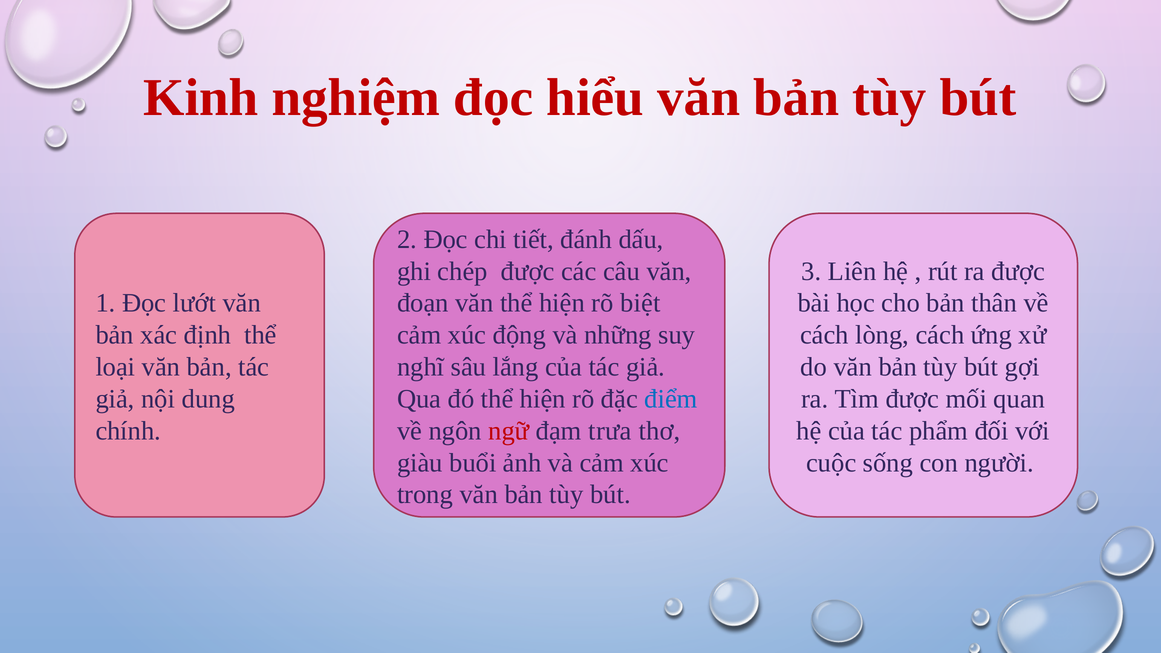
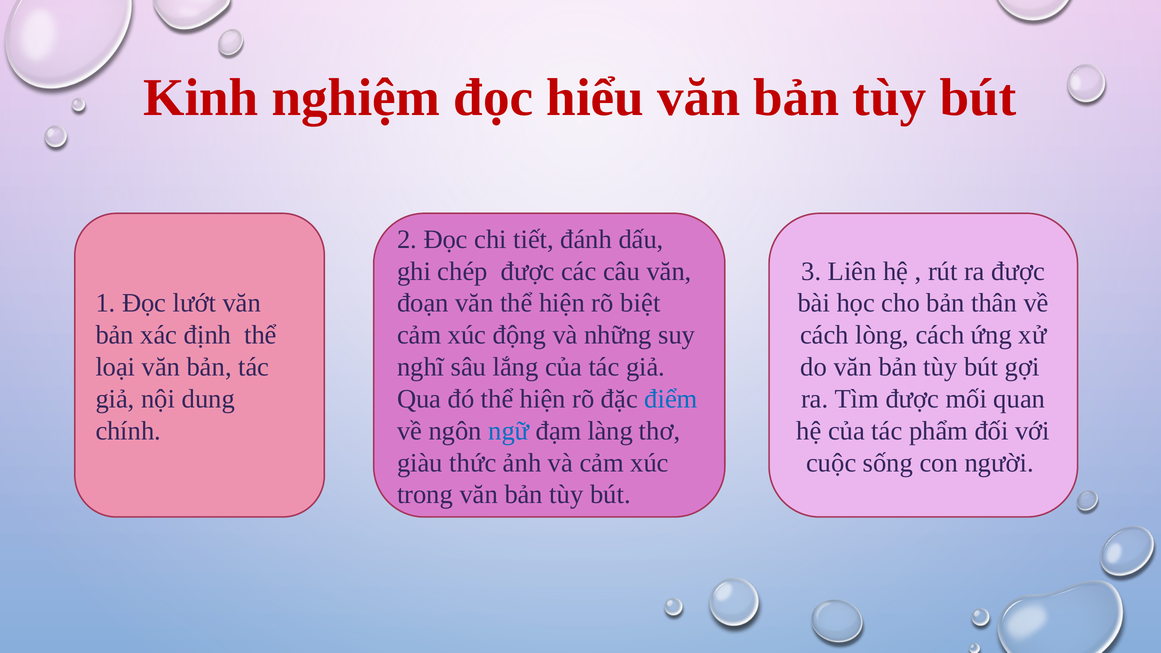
ngữ colour: red -> blue
trưa: trưa -> làng
buổi: buổi -> thức
